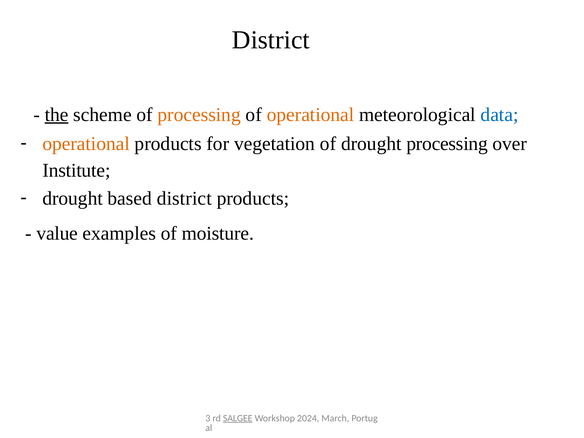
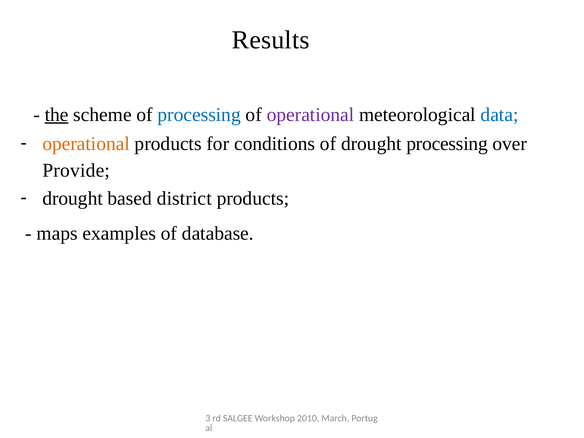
District at (271, 40): District -> Results
processing at (199, 115) colour: orange -> blue
operational at (311, 115) colour: orange -> purple
vegetation: vegetation -> conditions
Institute: Institute -> Provide
value: value -> maps
moisture: moisture -> database
SALGEE underline: present -> none
2024: 2024 -> 2010
